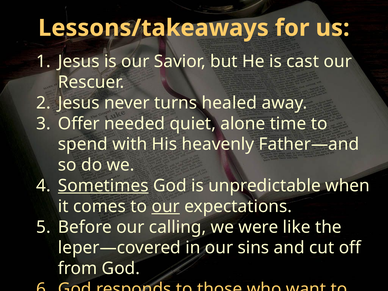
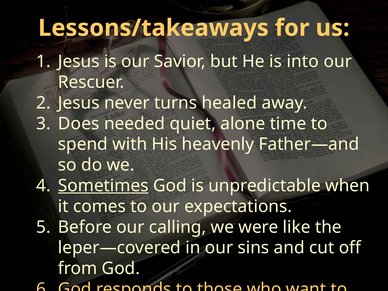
cast: cast -> into
Offer: Offer -> Does
our at (166, 206) underline: present -> none
